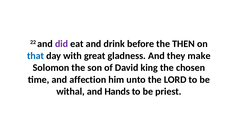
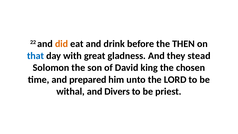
did colour: purple -> orange
make: make -> stead
affection: affection -> prepared
Hands: Hands -> Divers
